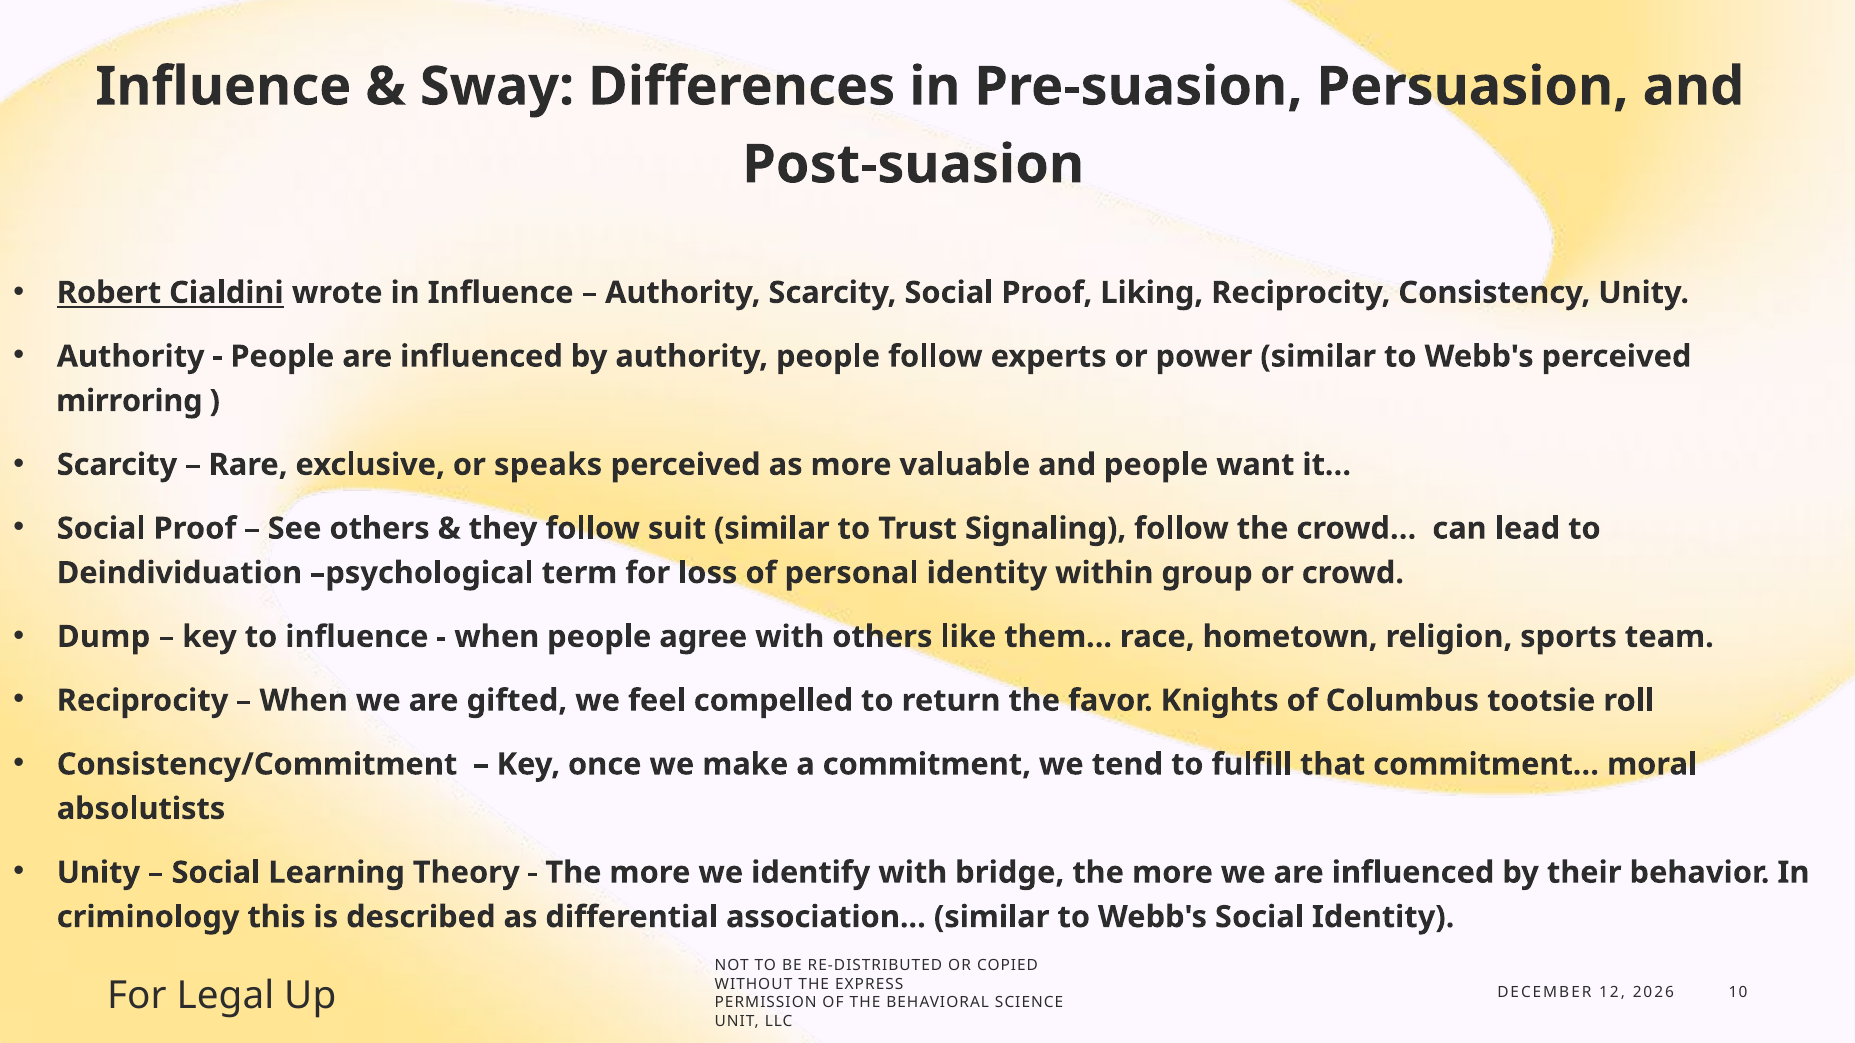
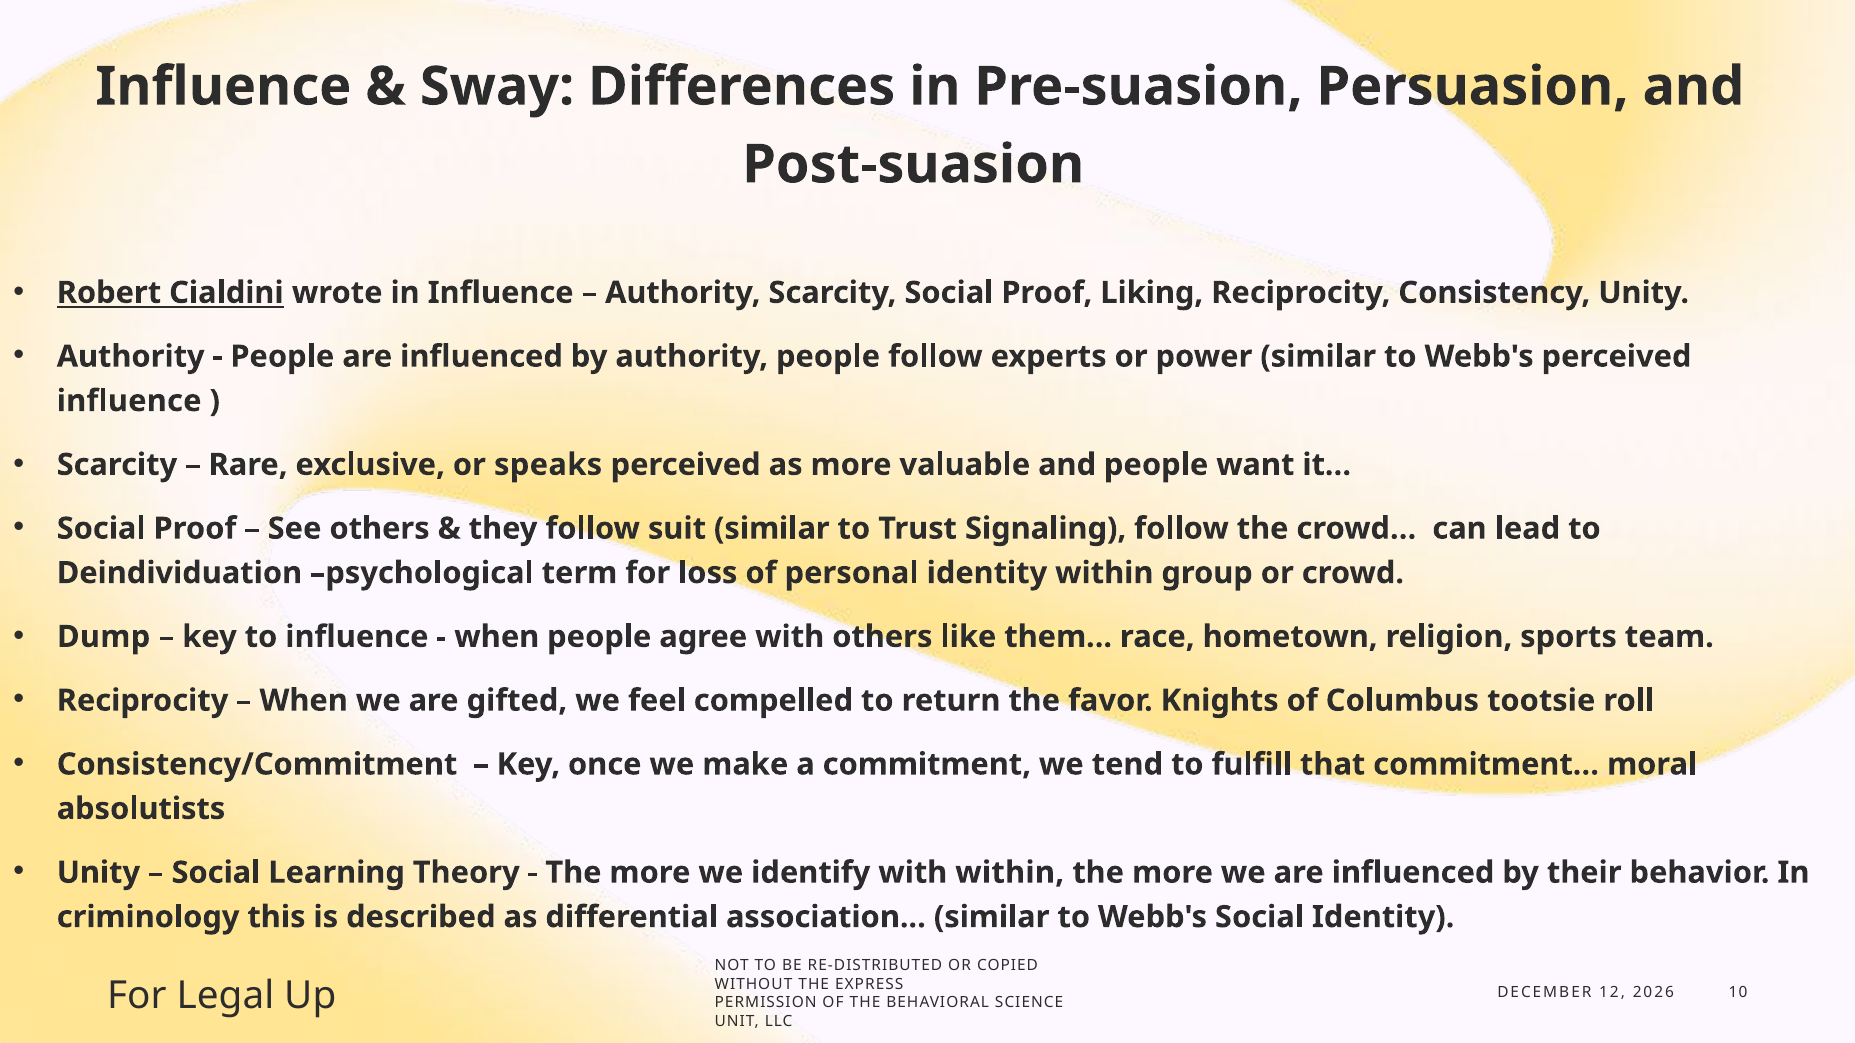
mirroring at (129, 401): mirroring -> influence
with bridge: bridge -> within
